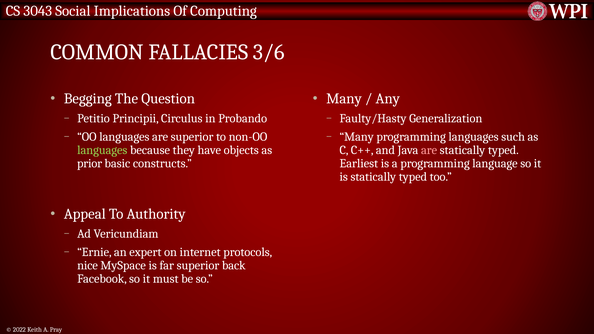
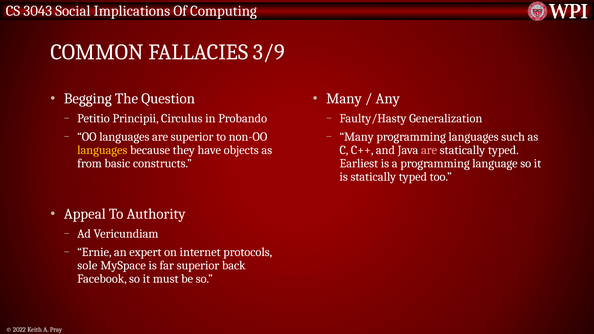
3/6: 3/6 -> 3/9
languages at (102, 150) colour: light green -> yellow
prior: prior -> from
nice: nice -> sole
